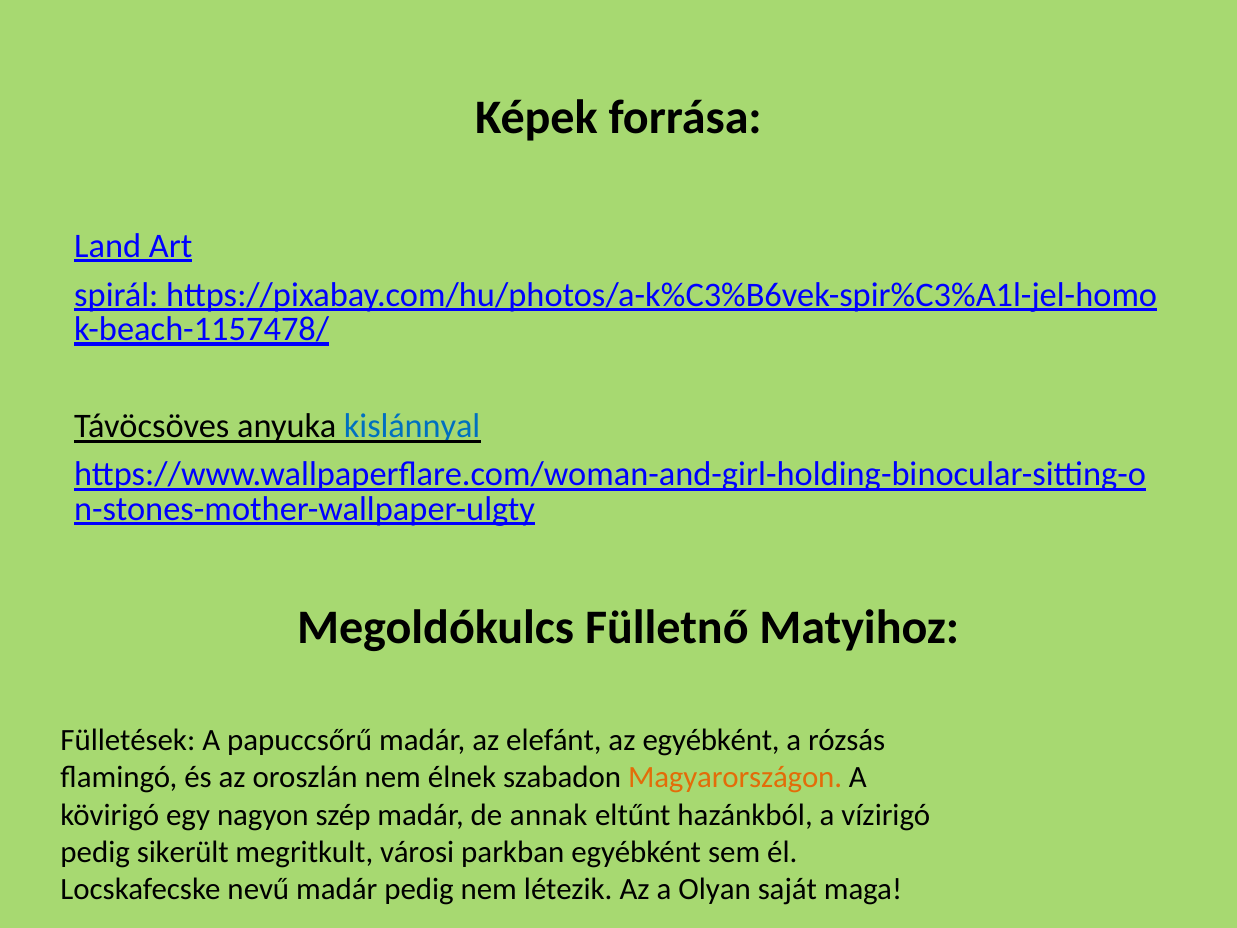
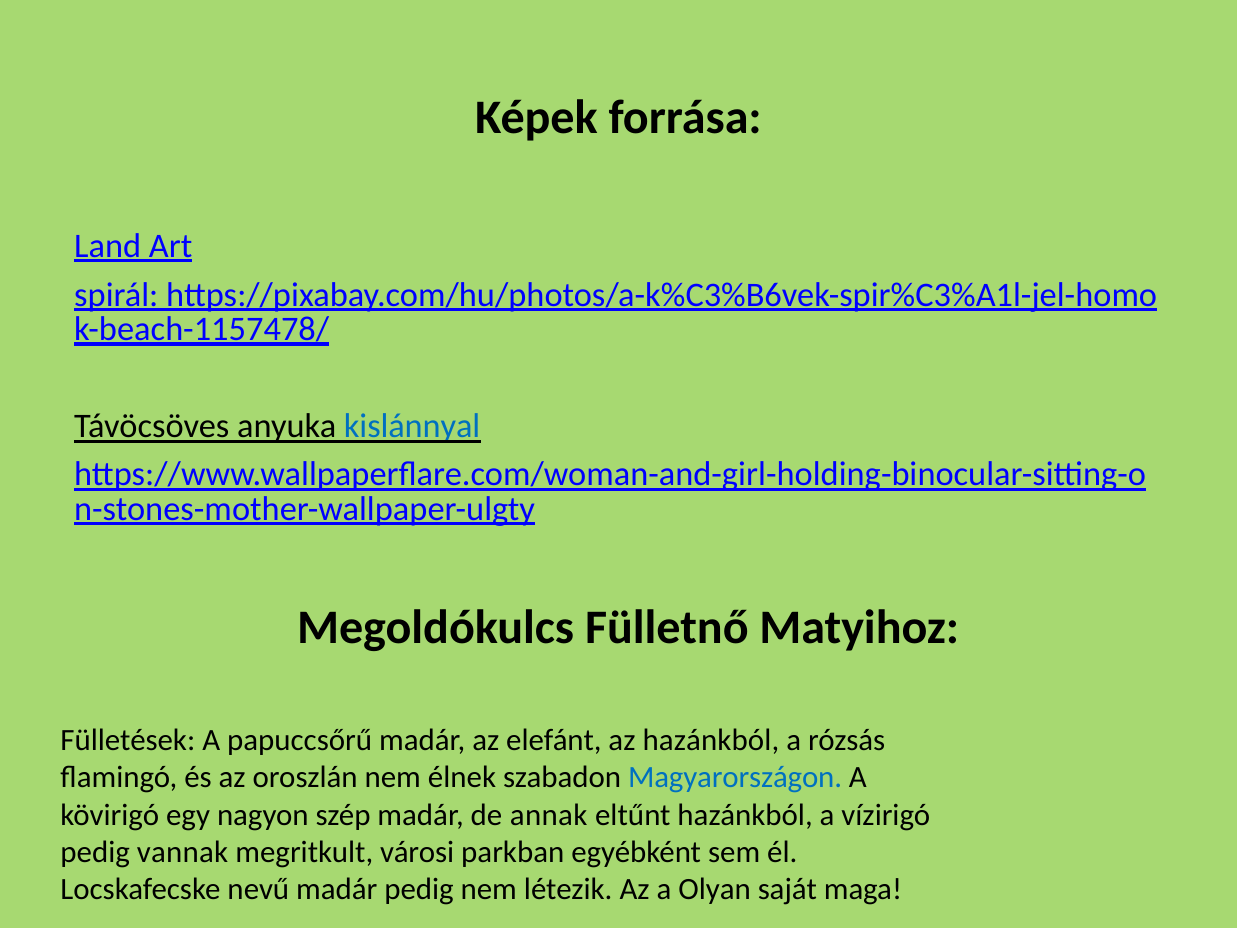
az egyébként: egyébként -> hazánkból
Magyarországon colour: orange -> blue
sikerült: sikerült -> vannak
